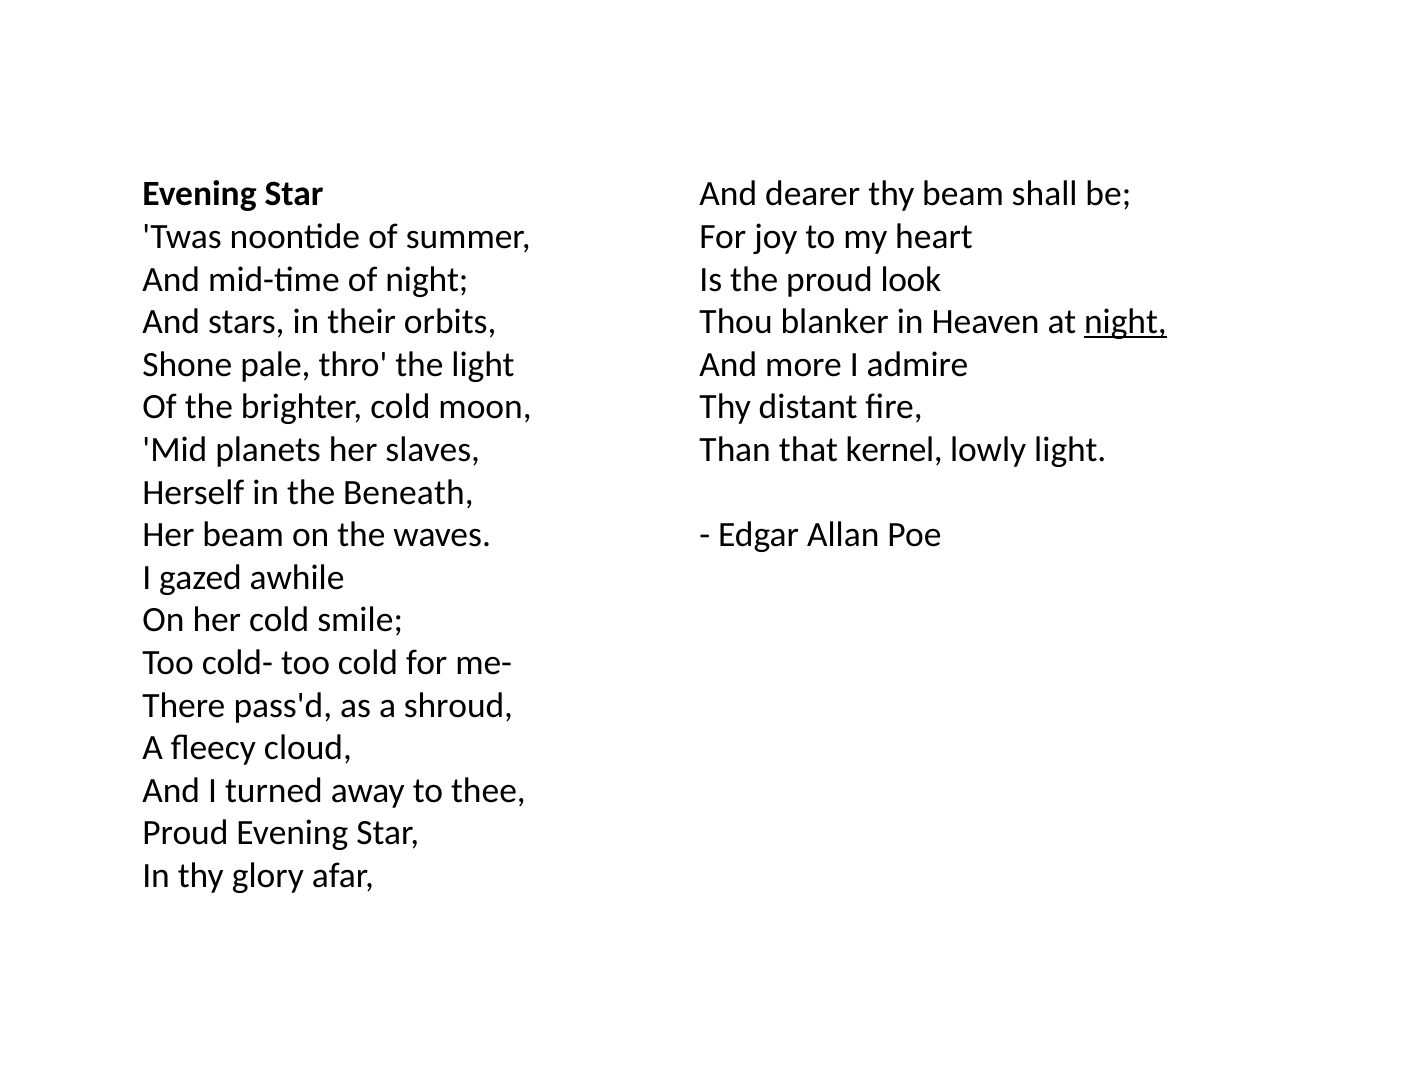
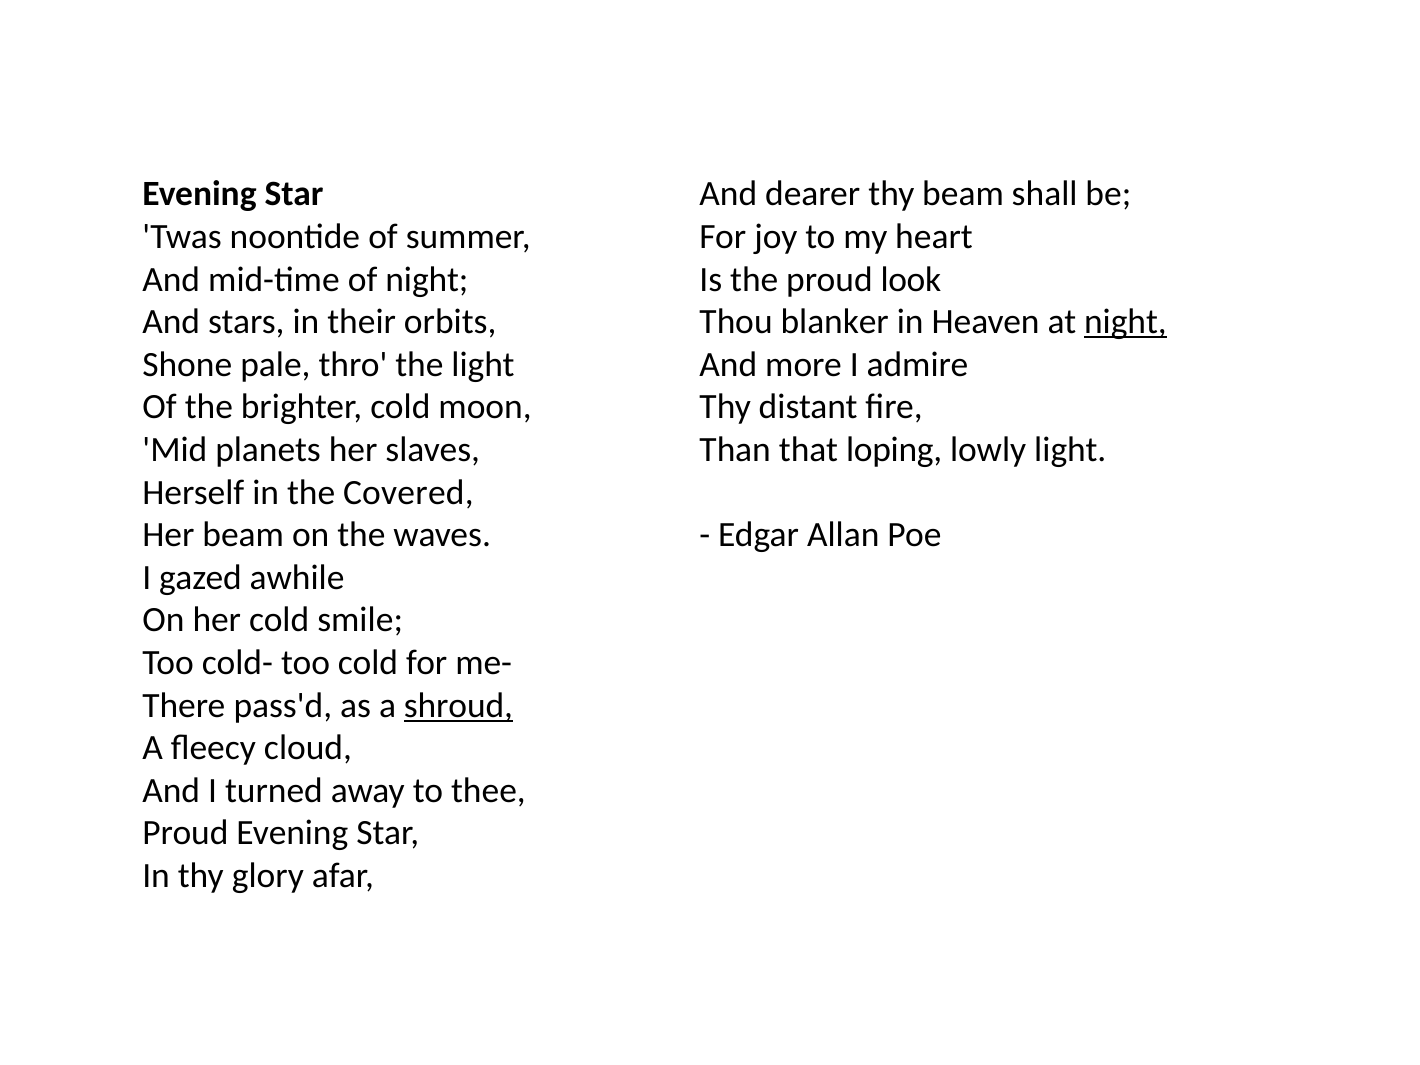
kernel: kernel -> loping
Beneath: Beneath -> Covered
shroud underline: none -> present
